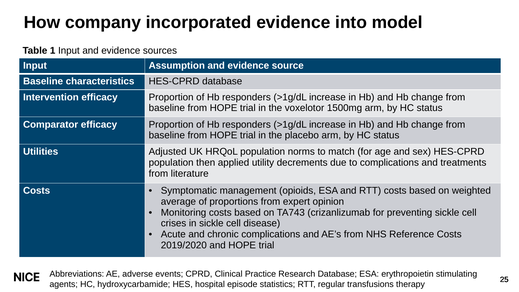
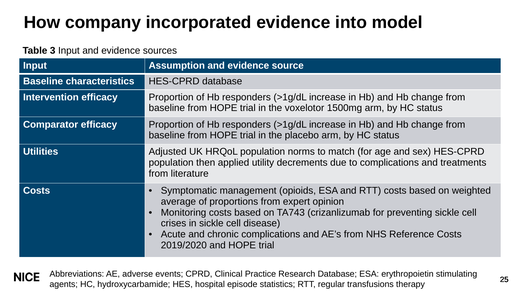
1: 1 -> 3
